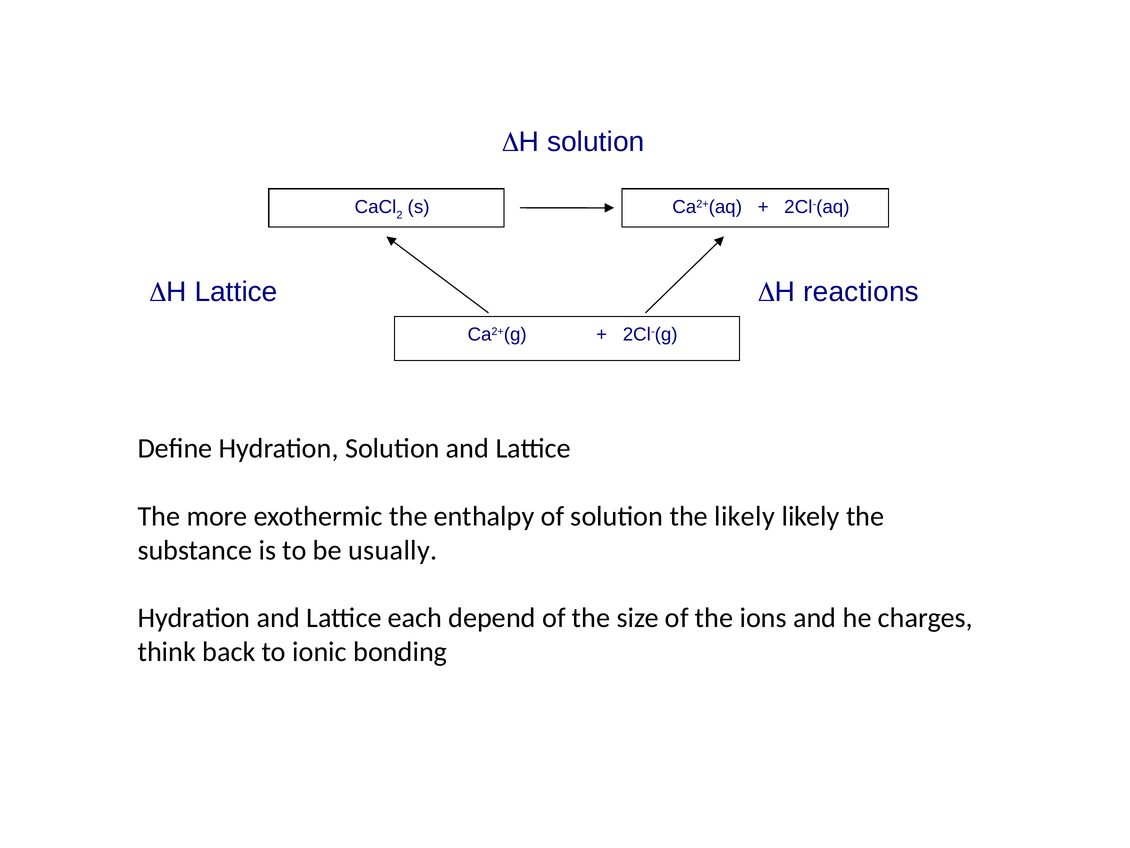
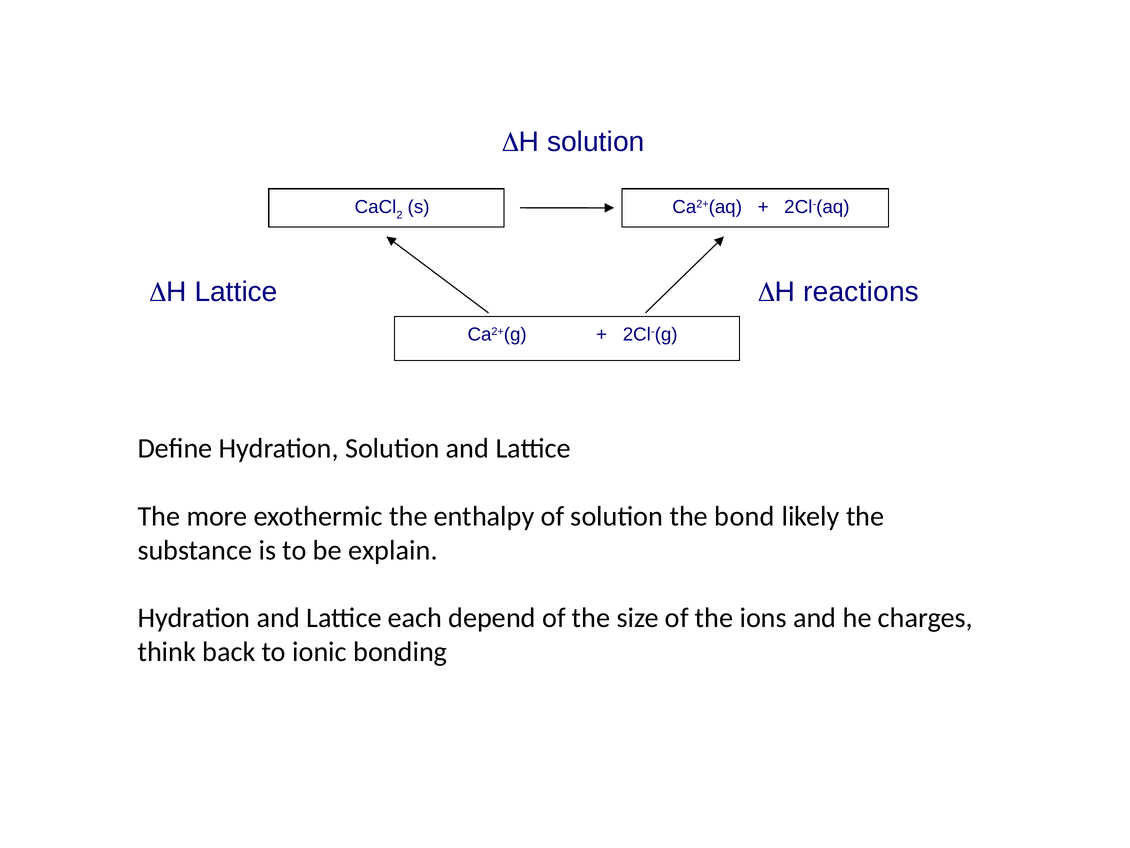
the likely: likely -> bond
usually: usually -> explain
